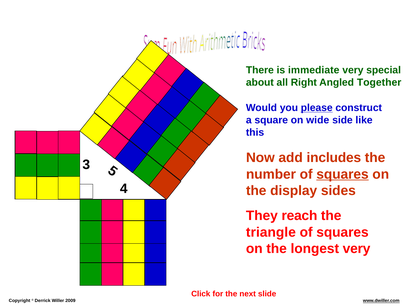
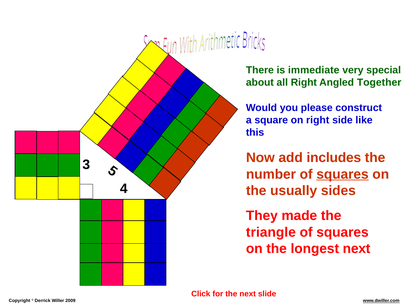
please underline: present -> none
on wide: wide -> right
display: display -> usually
reach: reach -> made
longest very: very -> next
